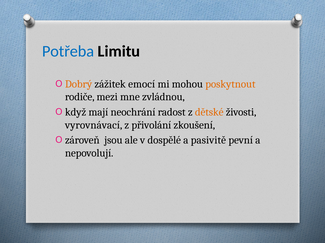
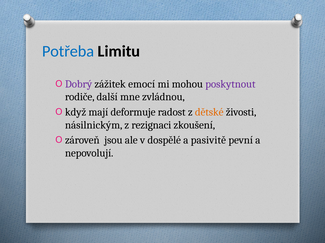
Dobrý colour: orange -> purple
poskytnout colour: orange -> purple
mezi: mezi -> další
neochrání: neochrání -> deformuje
vyrovnávací: vyrovnávací -> násilnickým
přivolání: přivolání -> rezignaci
